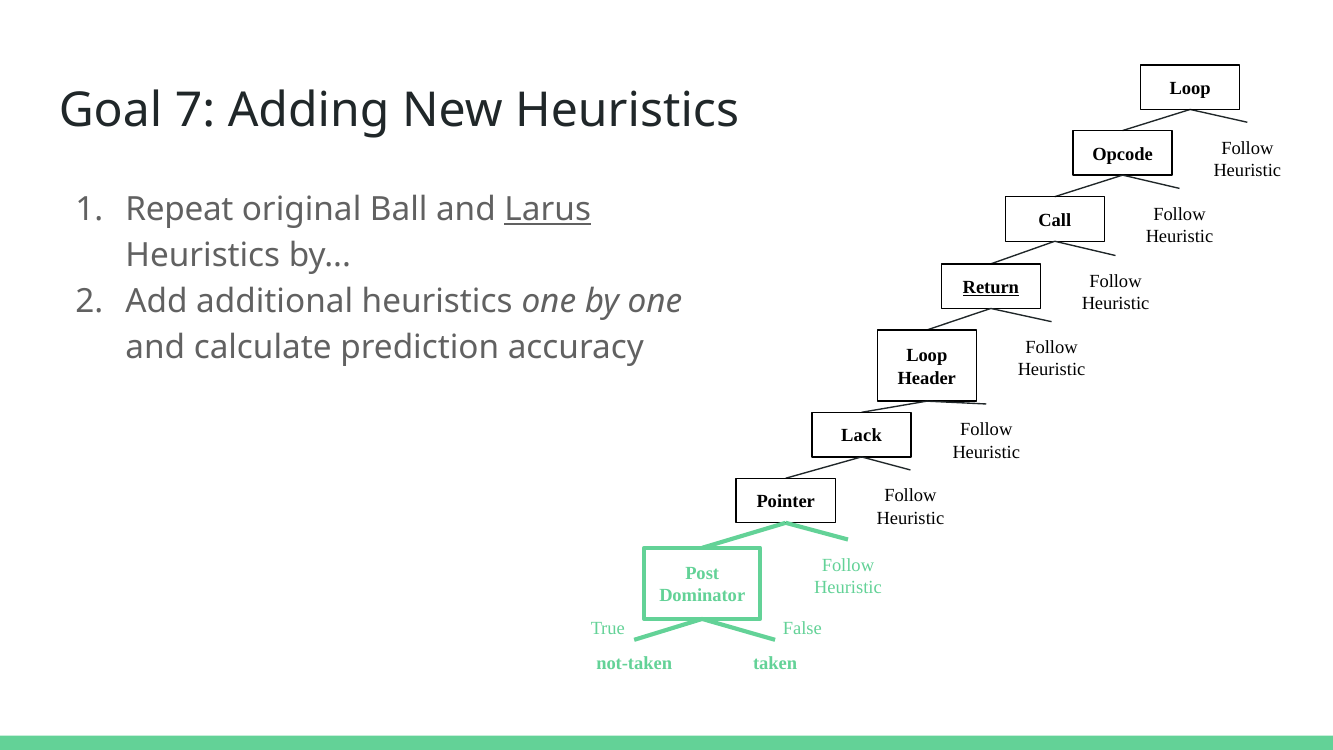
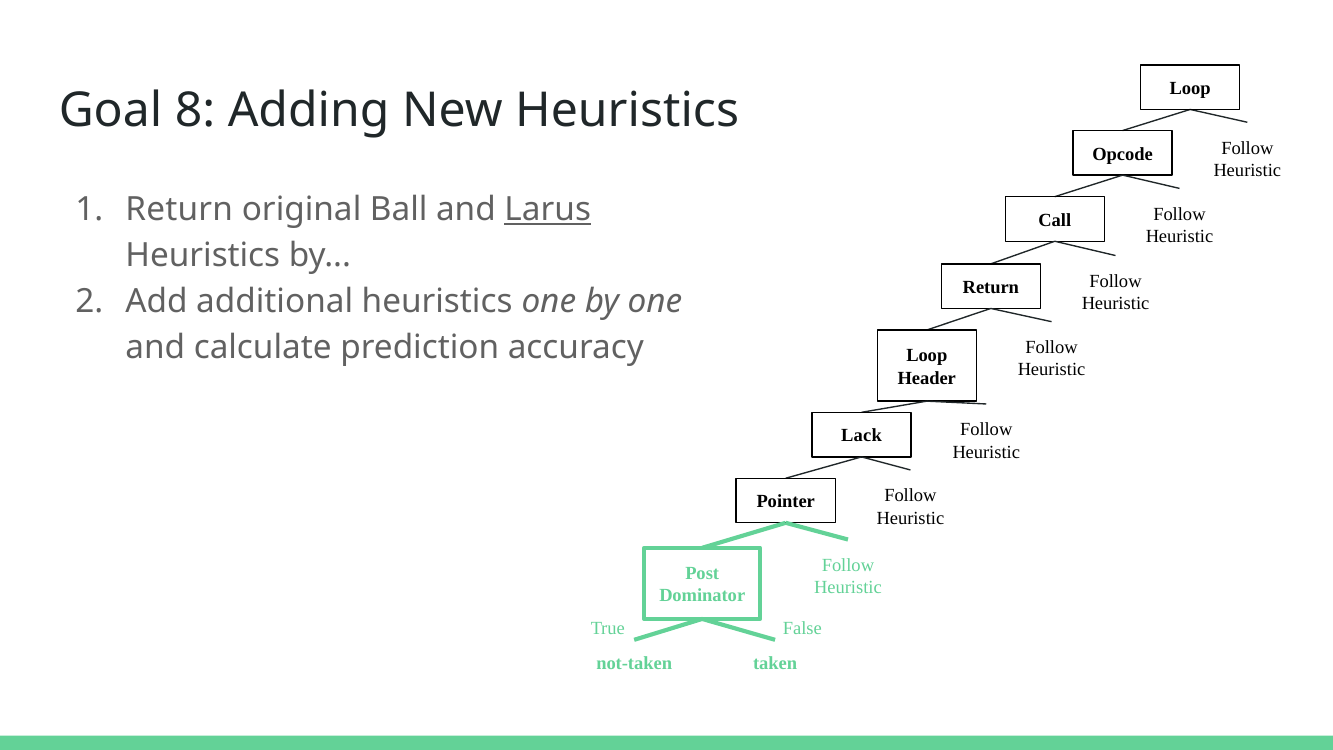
7: 7 -> 8
Repeat at (179, 210): Repeat -> Return
Return at (991, 287) underline: present -> none
